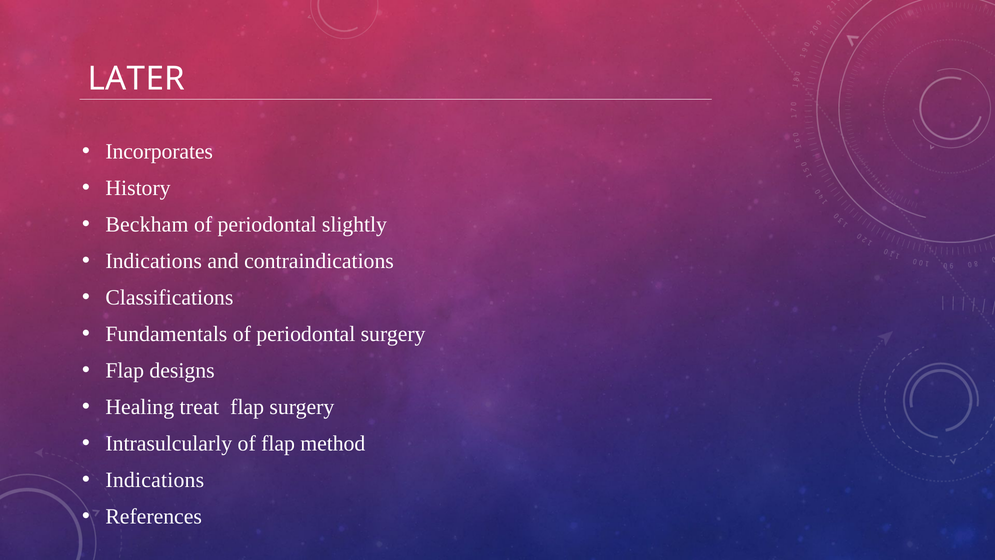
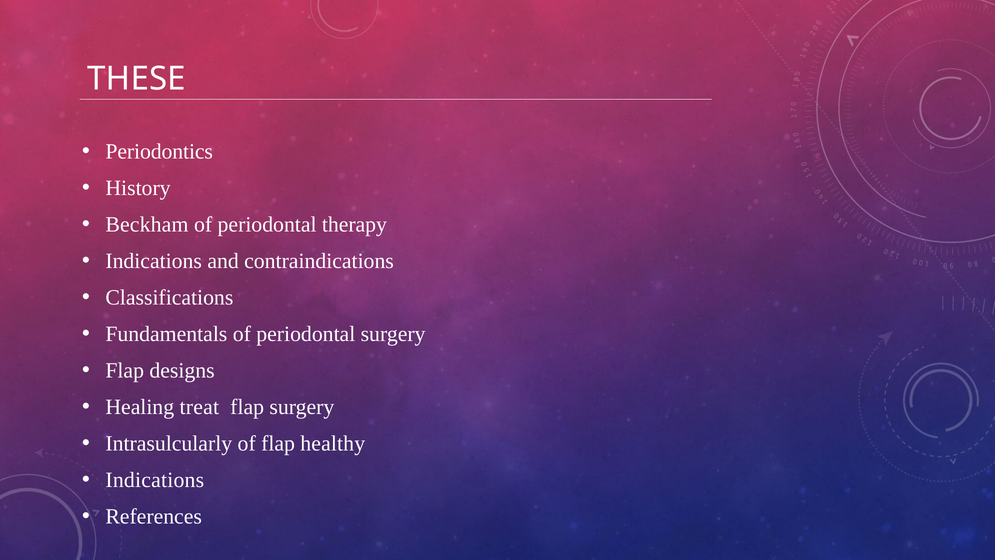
LATER: LATER -> THESE
Incorporates: Incorporates -> Periodontics
slightly: slightly -> therapy
method: method -> healthy
